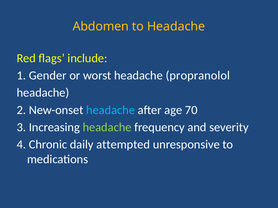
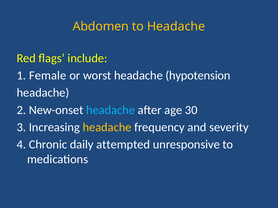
Gender: Gender -> Female
propranolol: propranolol -> hypotension
70: 70 -> 30
headache at (107, 128) colour: light green -> yellow
